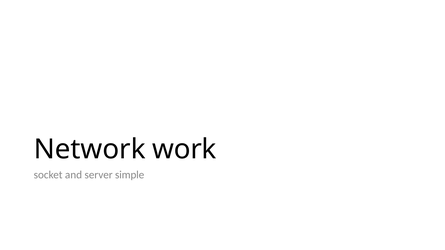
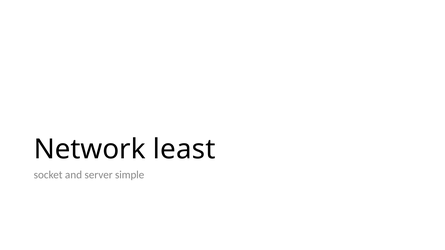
work: work -> least
